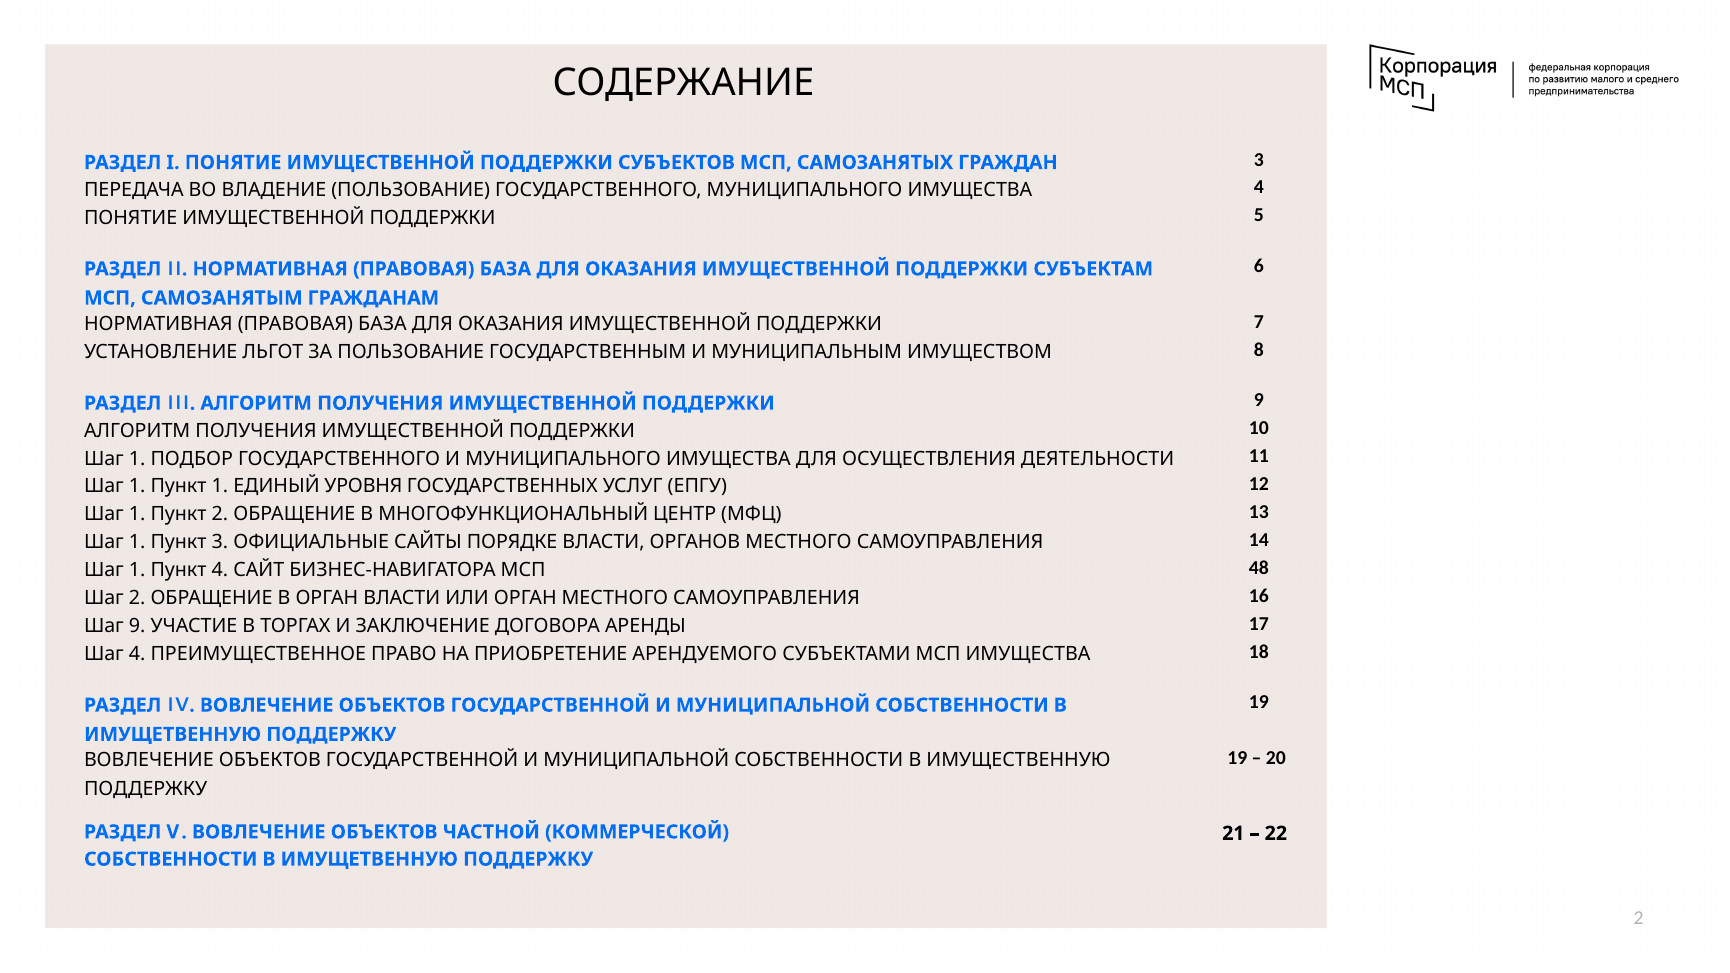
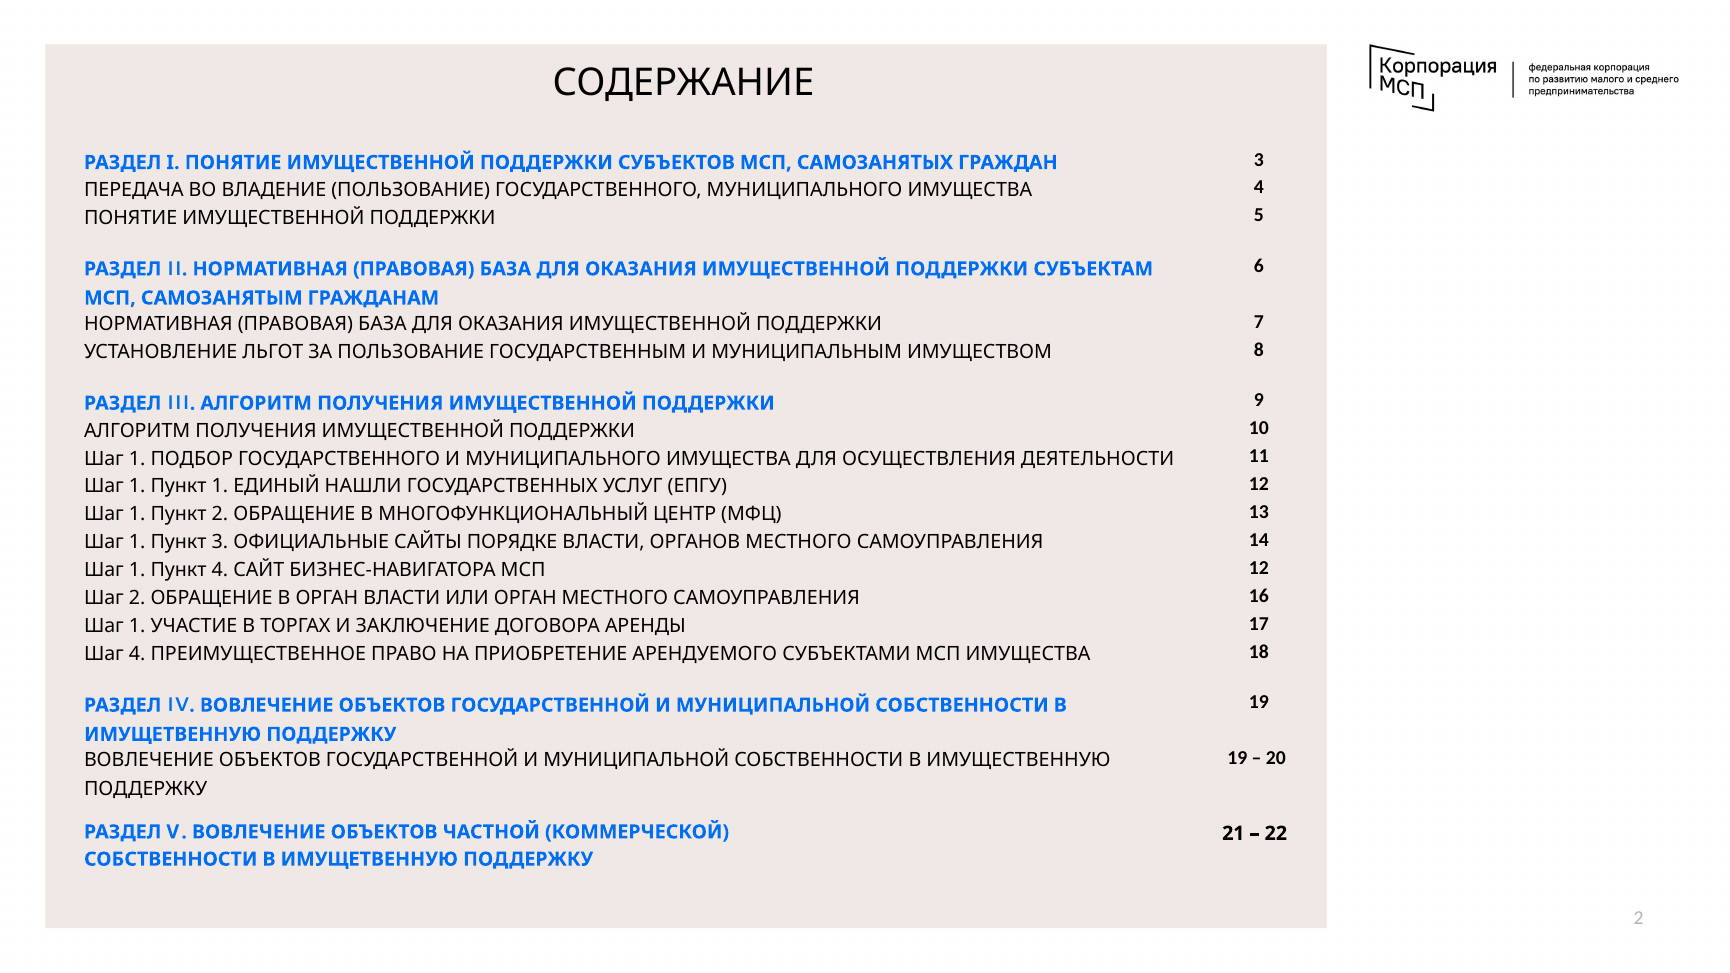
УРОВНЯ: УРОВНЯ -> НАШЛИ
МСП 48: 48 -> 12
9 at (137, 626): 9 -> 1
